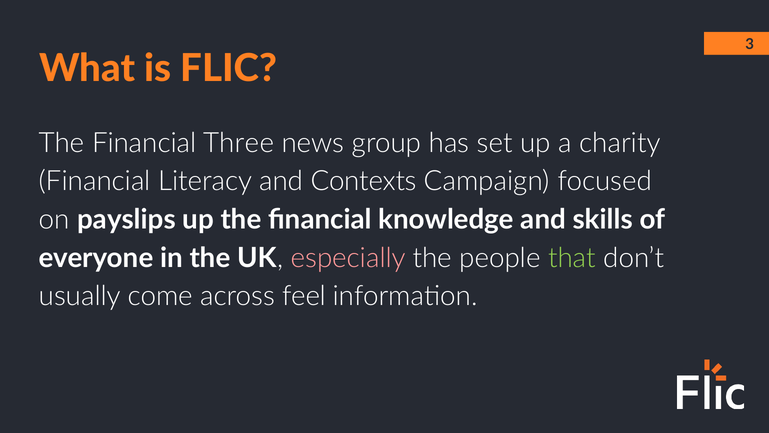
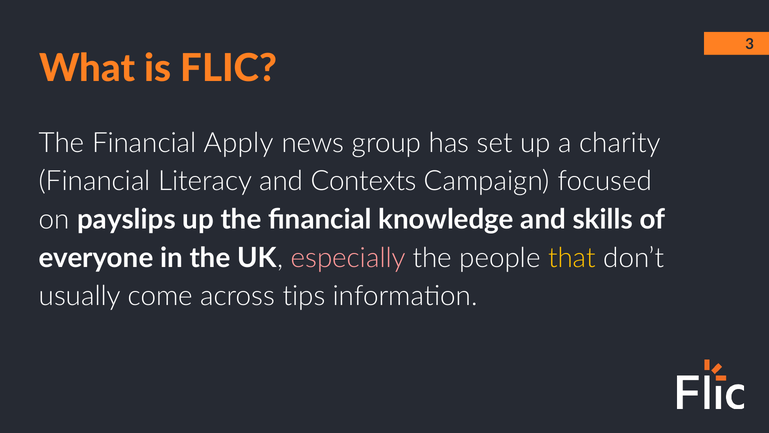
Three: Three -> Apply
that colour: light green -> yellow
feel: feel -> tips
